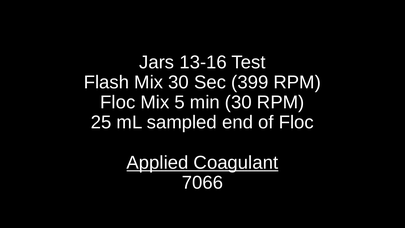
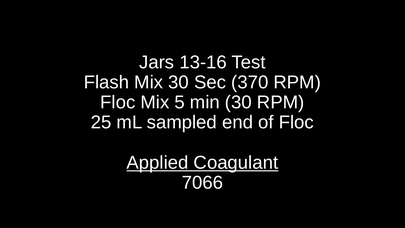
399: 399 -> 370
